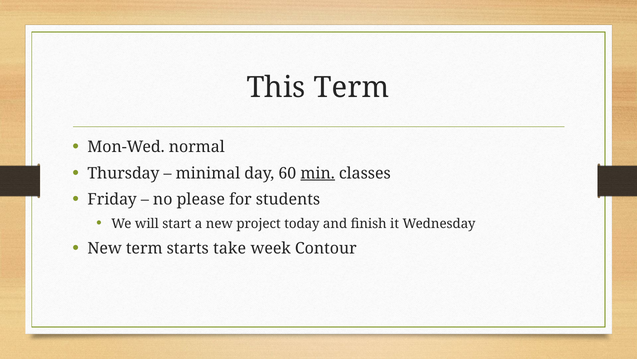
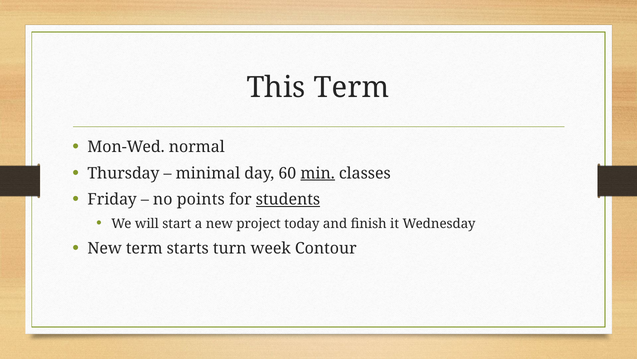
please: please -> points
students underline: none -> present
take: take -> turn
